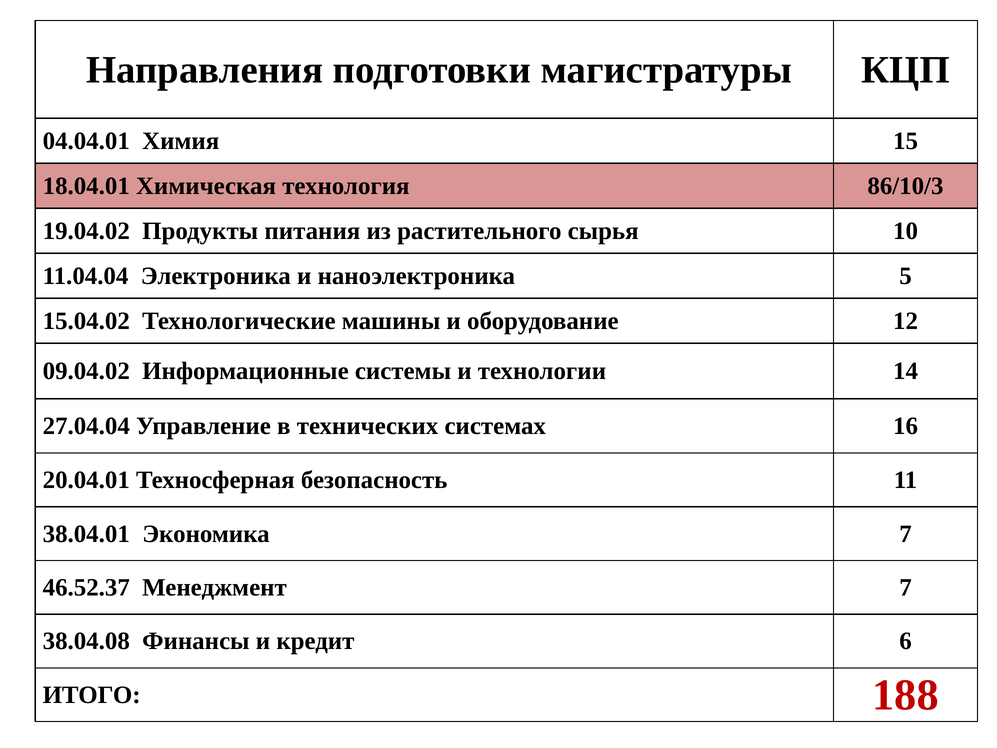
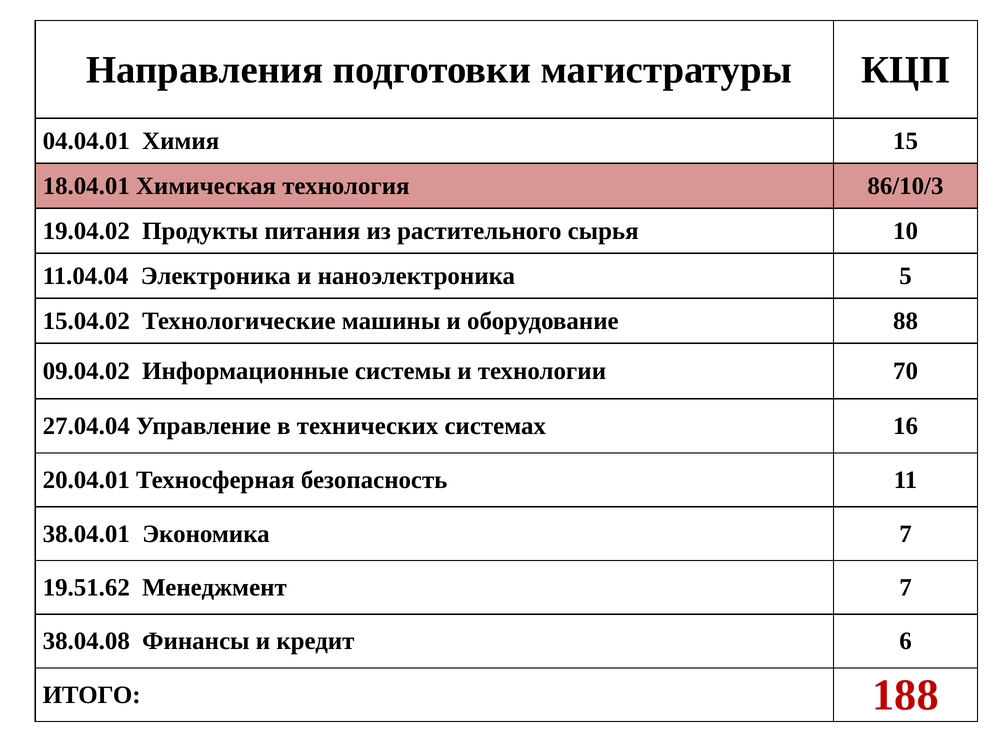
12: 12 -> 88
14: 14 -> 70
46.52.37: 46.52.37 -> 19.51.62
